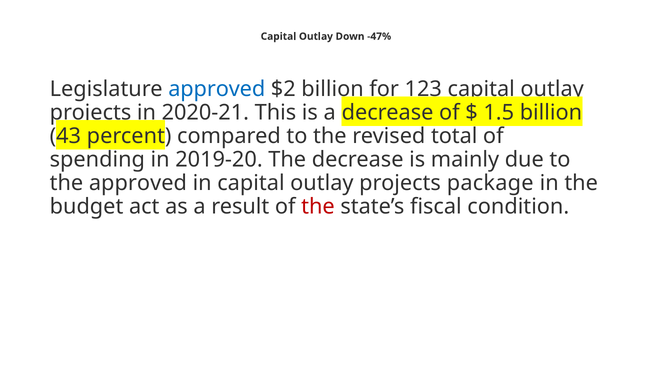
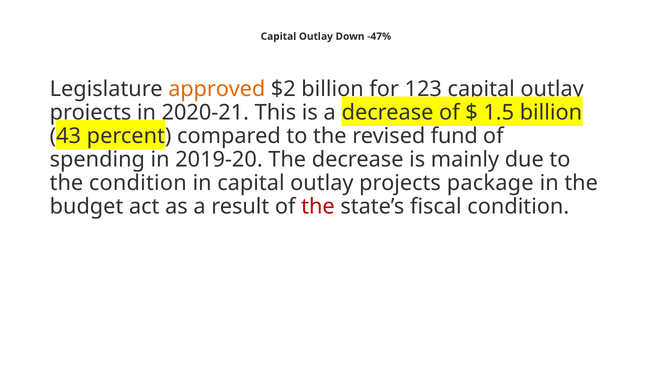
approved at (217, 89) colour: blue -> orange
total: total -> fund
the approved: approved -> condition
